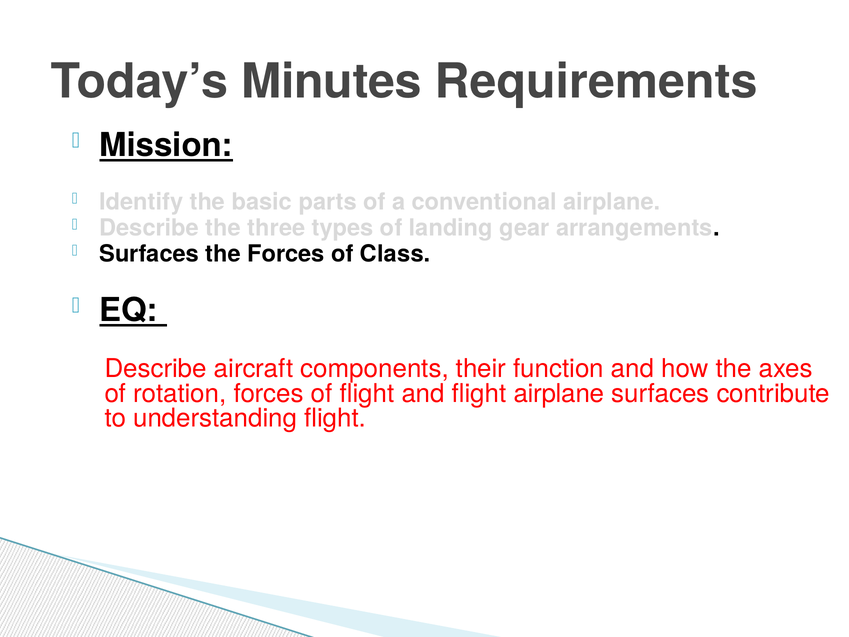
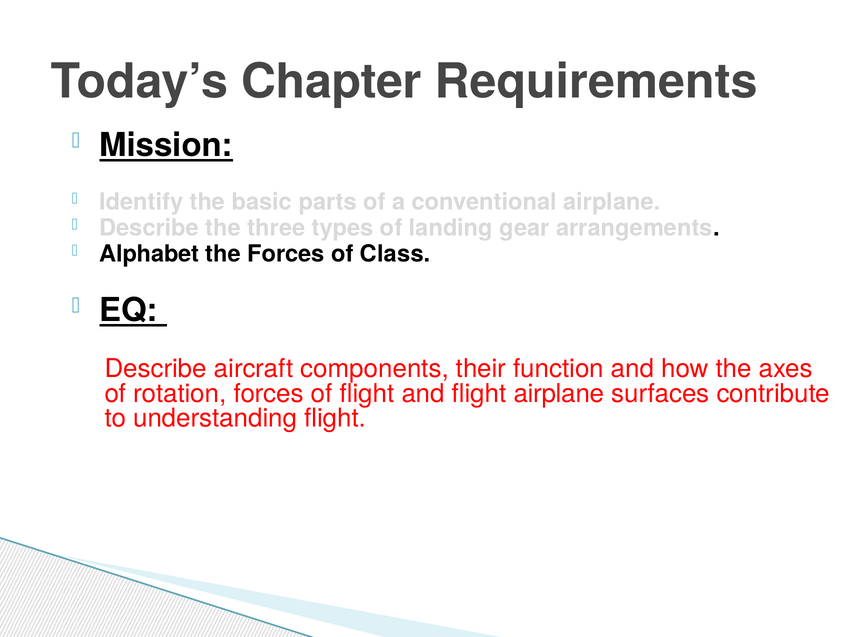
Minutes: Minutes -> Chapter
Surfaces at (149, 254): Surfaces -> Alphabet
